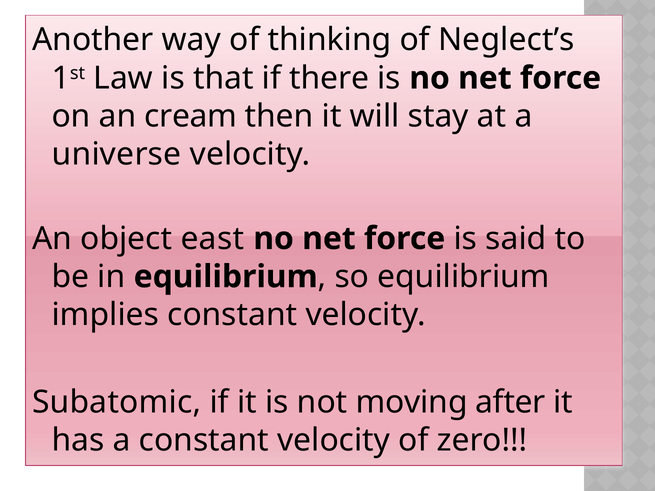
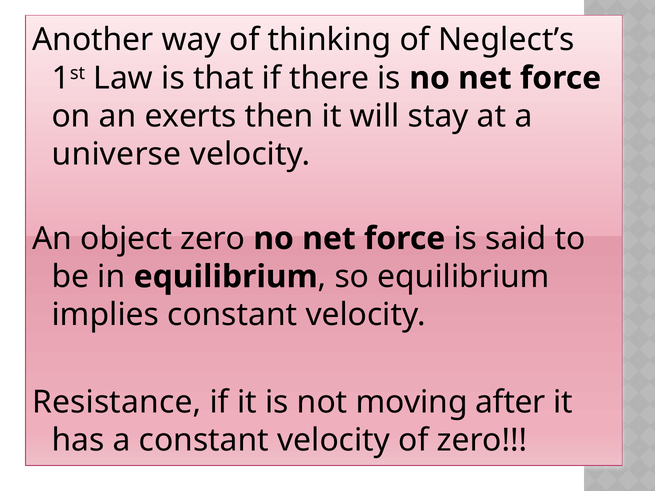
cream: cream -> exerts
object east: east -> zero
Subatomic: Subatomic -> Resistance
